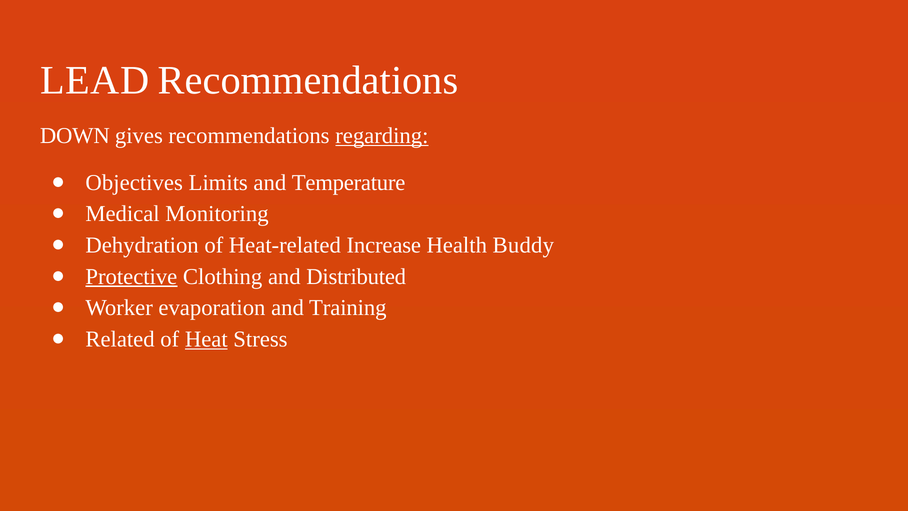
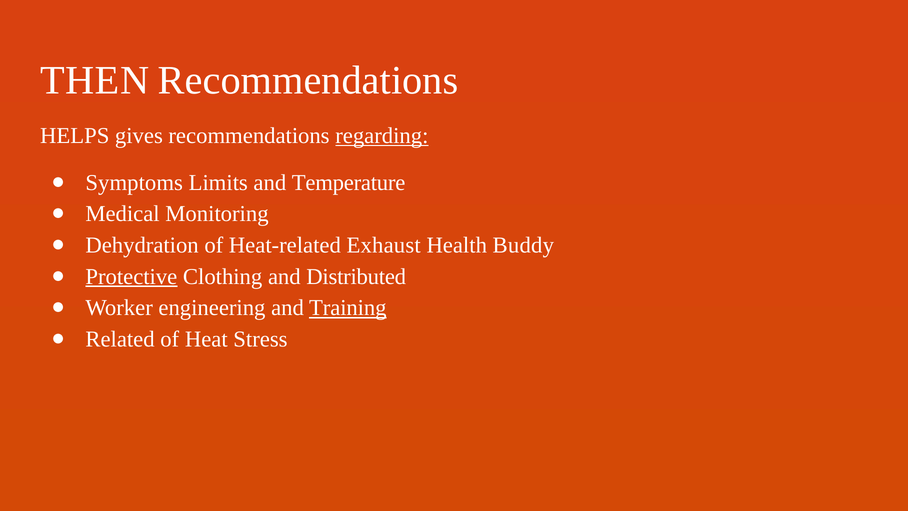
LEAD: LEAD -> THEN
DOWN: DOWN -> HELPS
Objectives: Objectives -> Symptoms
Increase: Increase -> Exhaust
evaporation: evaporation -> engineering
Training underline: none -> present
Heat underline: present -> none
